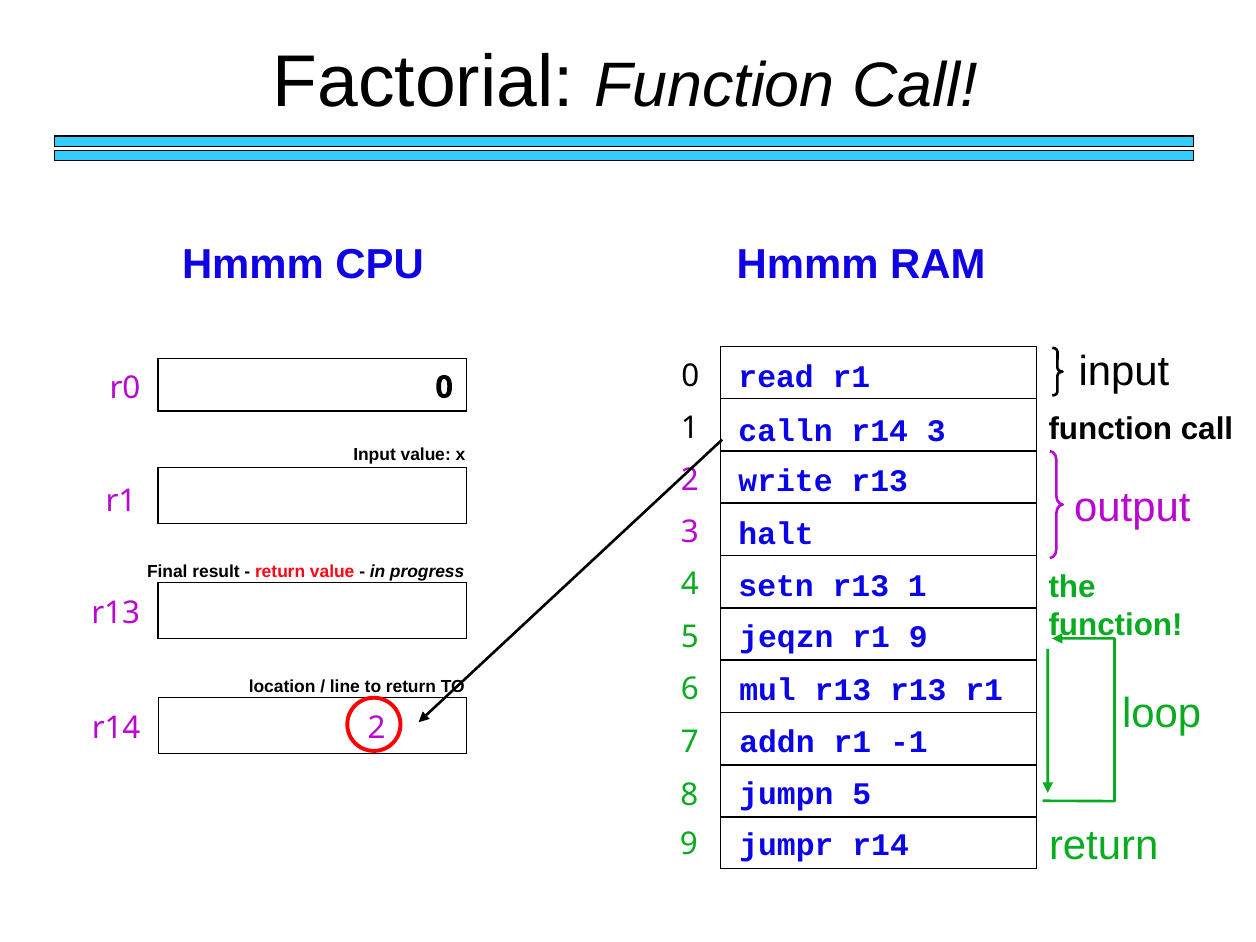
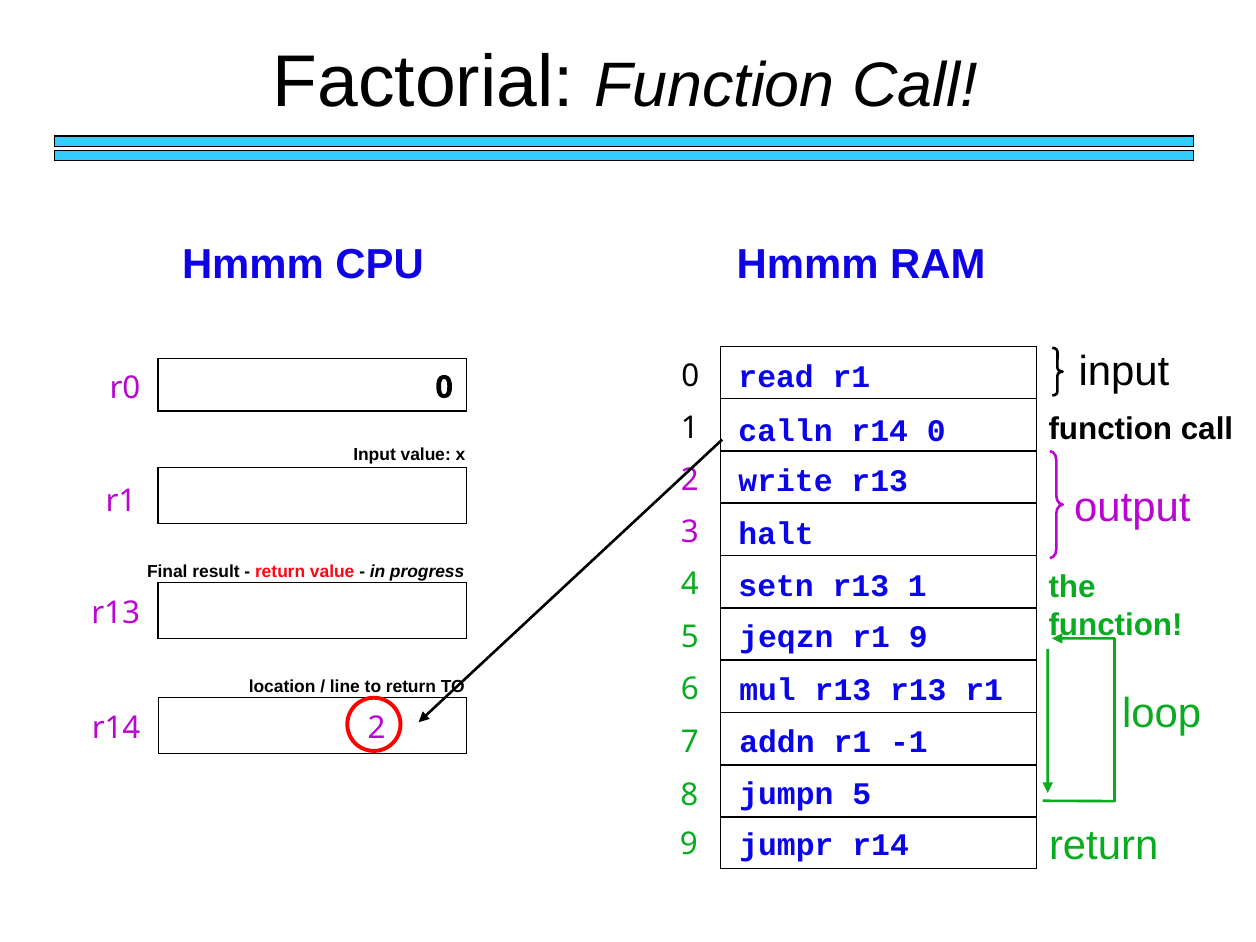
r14 3: 3 -> 0
